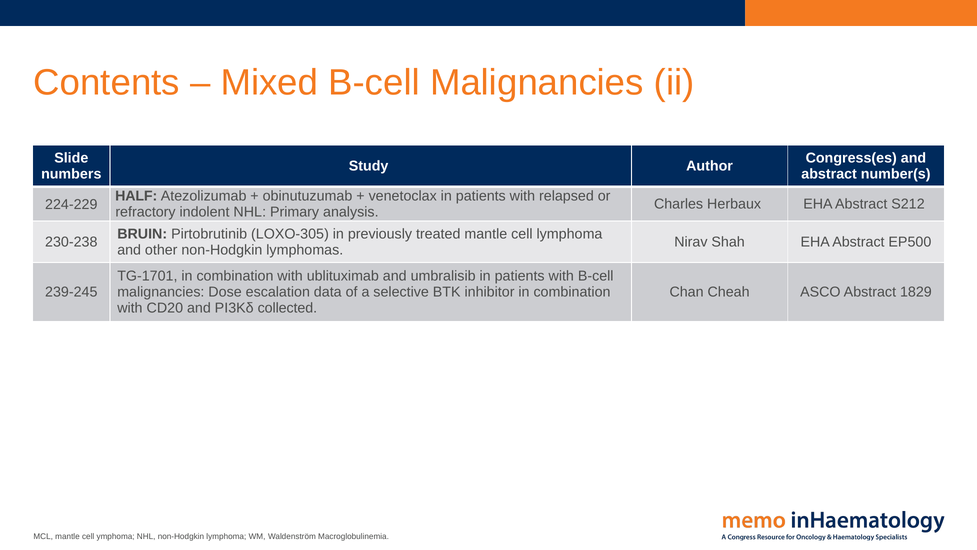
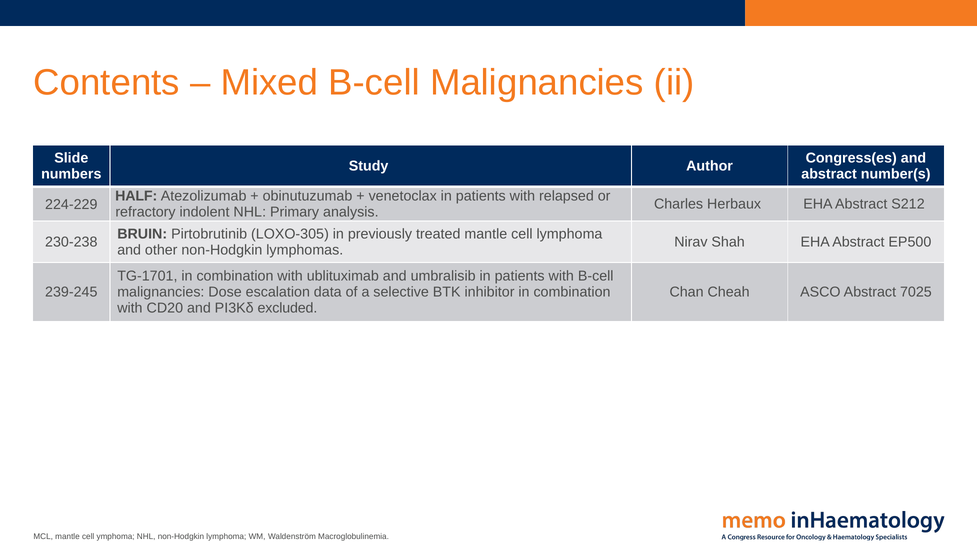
1829: 1829 -> 7025
collected: collected -> excluded
